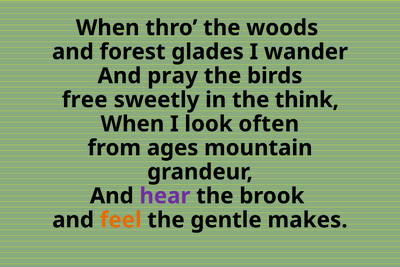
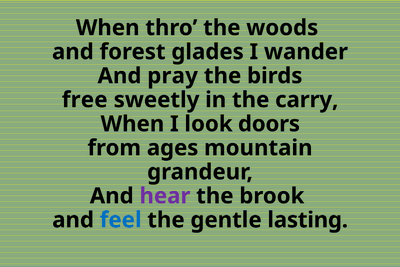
think: think -> carry
often: often -> doors
feel colour: orange -> blue
makes: makes -> lasting
